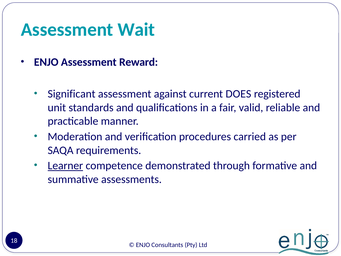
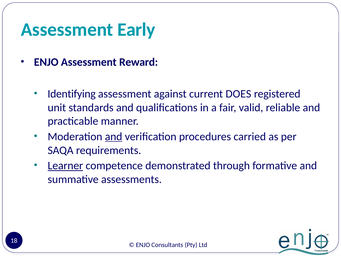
Wait: Wait -> Early
Significant: Significant -> Identifying
and at (114, 136) underline: none -> present
